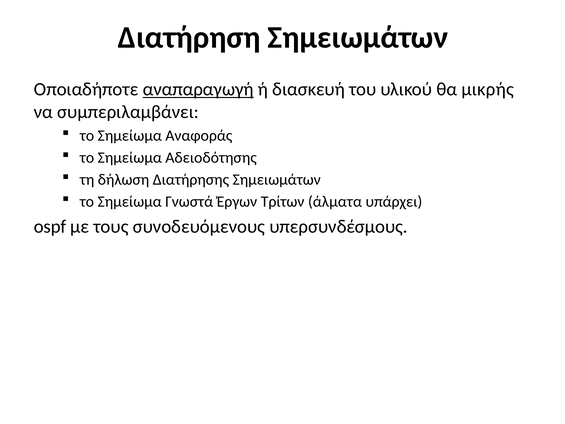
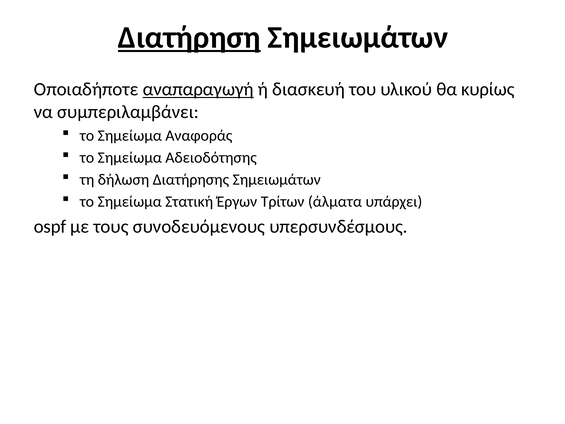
Διατήρηση underline: none -> present
μικρής: μικρής -> κυρίως
Γνωστά: Γνωστά -> Στατική
